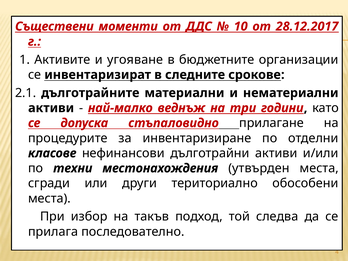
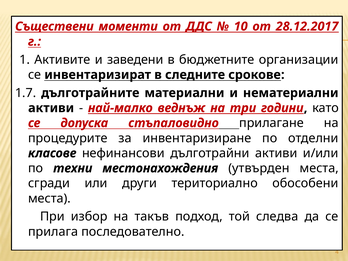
угояване: угояване -> заведени
2.1: 2.1 -> 1.7
